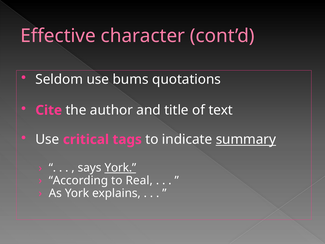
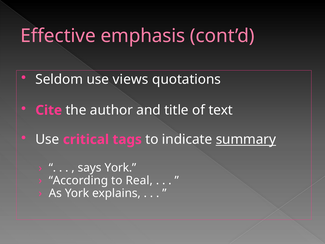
character: character -> emphasis
bums: bums -> views
York at (120, 168) underline: present -> none
